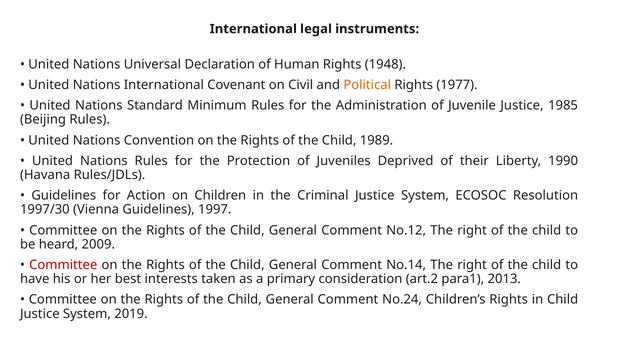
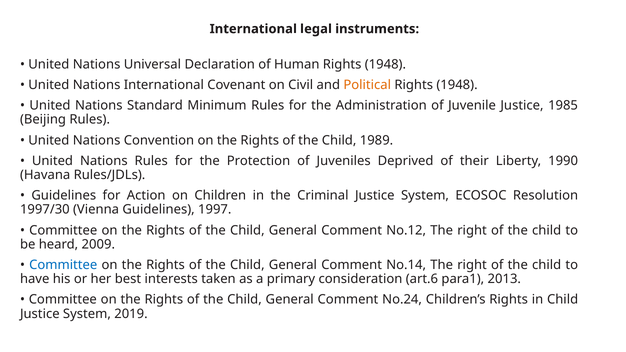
1977 at (457, 85): 1977 -> 1948
Committee at (63, 265) colour: red -> blue
art.2: art.2 -> art.6
